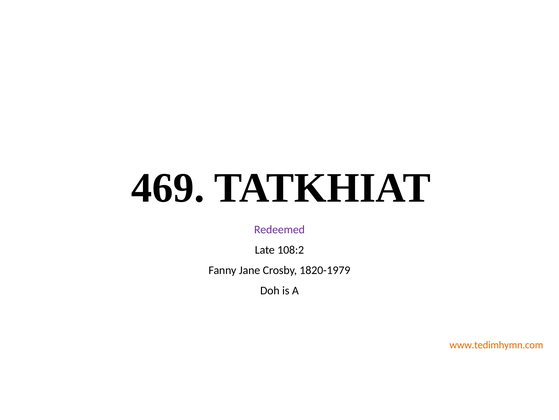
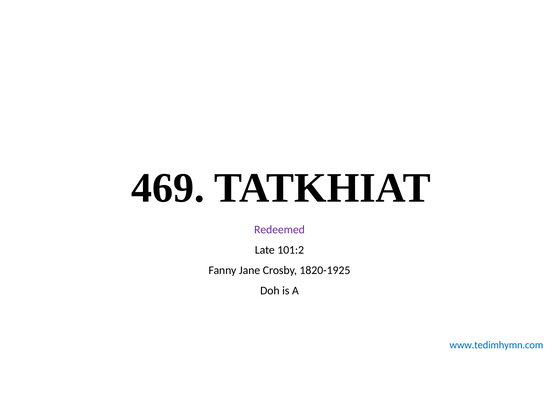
108:2: 108:2 -> 101:2
1820-1979: 1820-1979 -> 1820-1925
www.tedimhymn.com colour: orange -> blue
